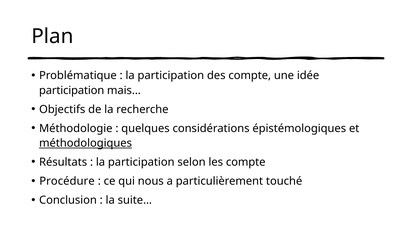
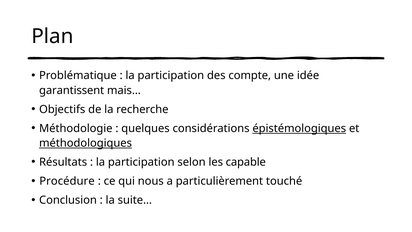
participation at (72, 90): participation -> garantissent
épistémologiques underline: none -> present
les compte: compte -> capable
